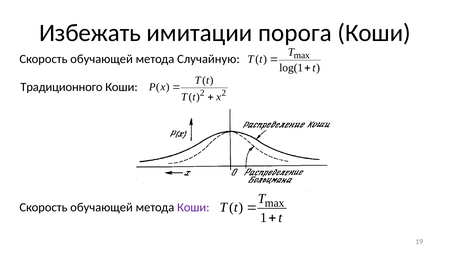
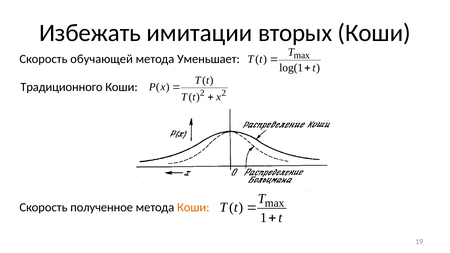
порога: порога -> вторых
Случайную: Случайную -> Уменьшает
обучающей at (102, 208): обучающей -> полученное
Коши at (193, 208) colour: purple -> orange
